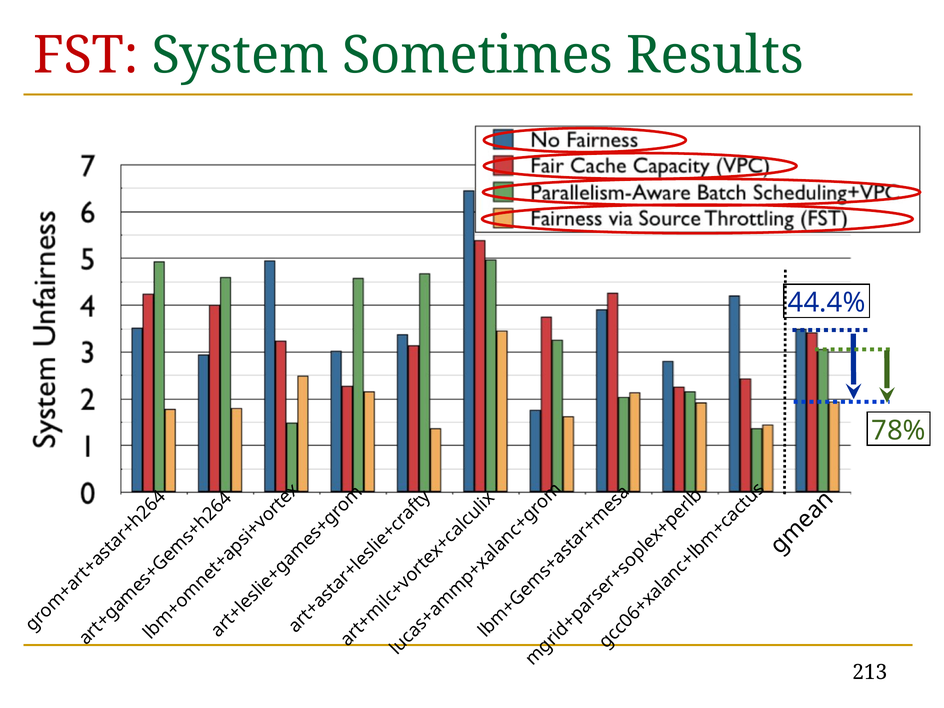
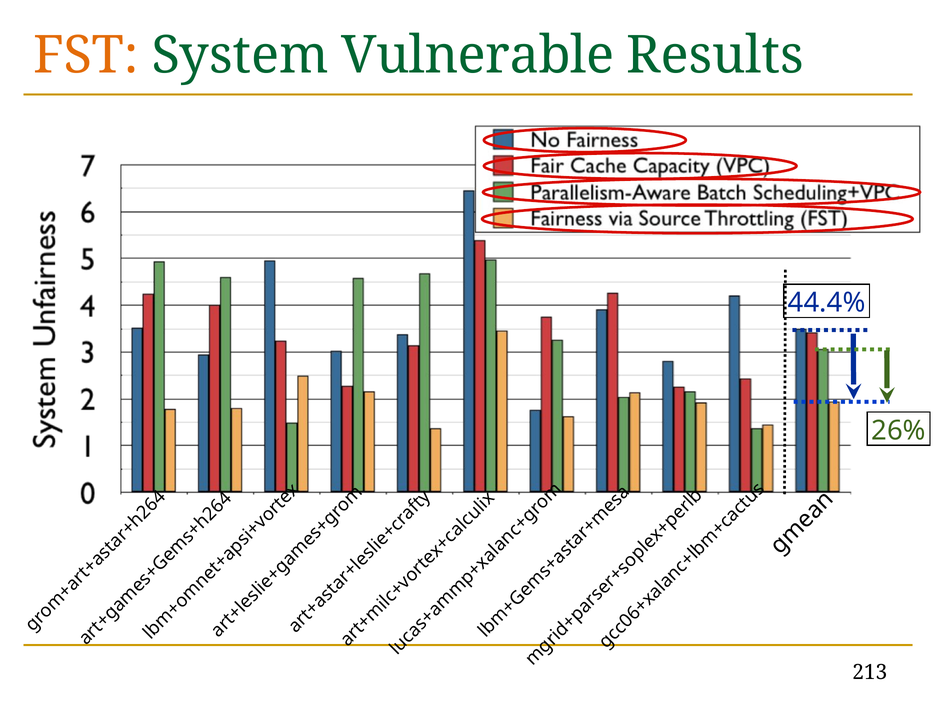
FST colour: red -> orange
Sometimes: Sometimes -> Vulnerable
78%: 78% -> 26%
